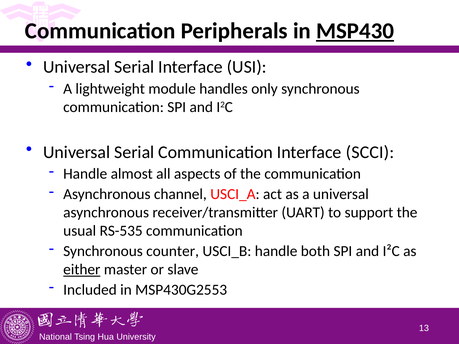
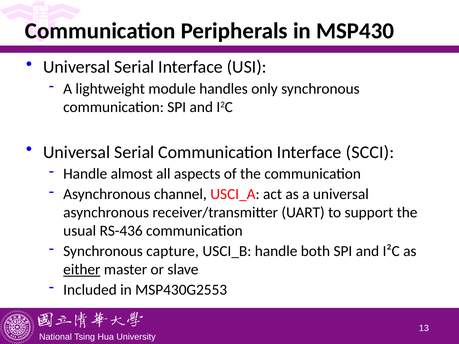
MSP430 underline: present -> none
RS-535: RS-535 -> RS-436
counter: counter -> capture
